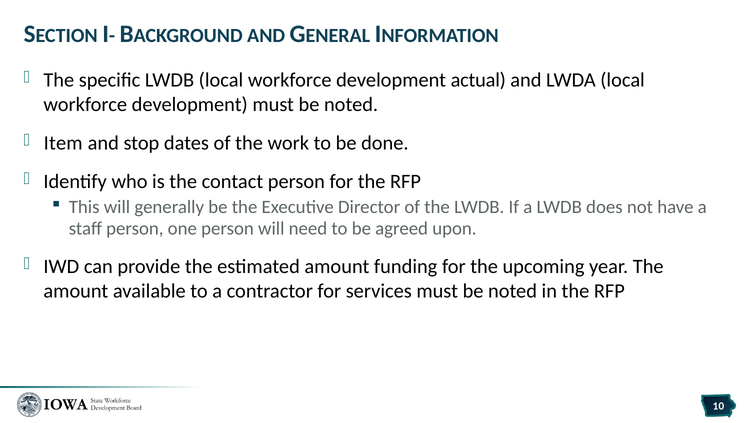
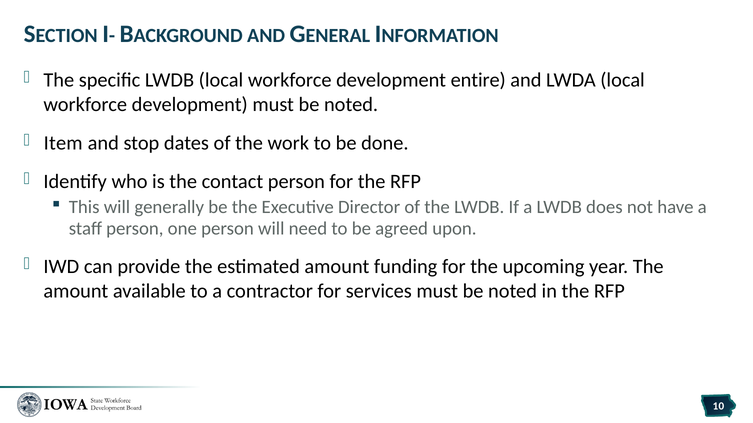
actual: actual -> entire
